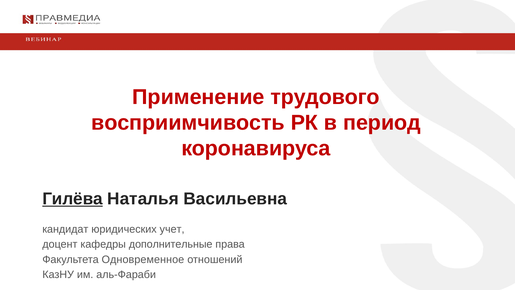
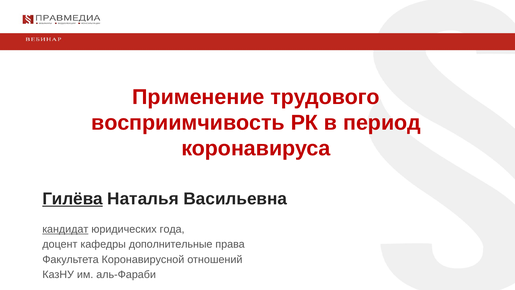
кандидат underline: none -> present
учет: учет -> года
Одновременное: Одновременное -> Коронавирусной
